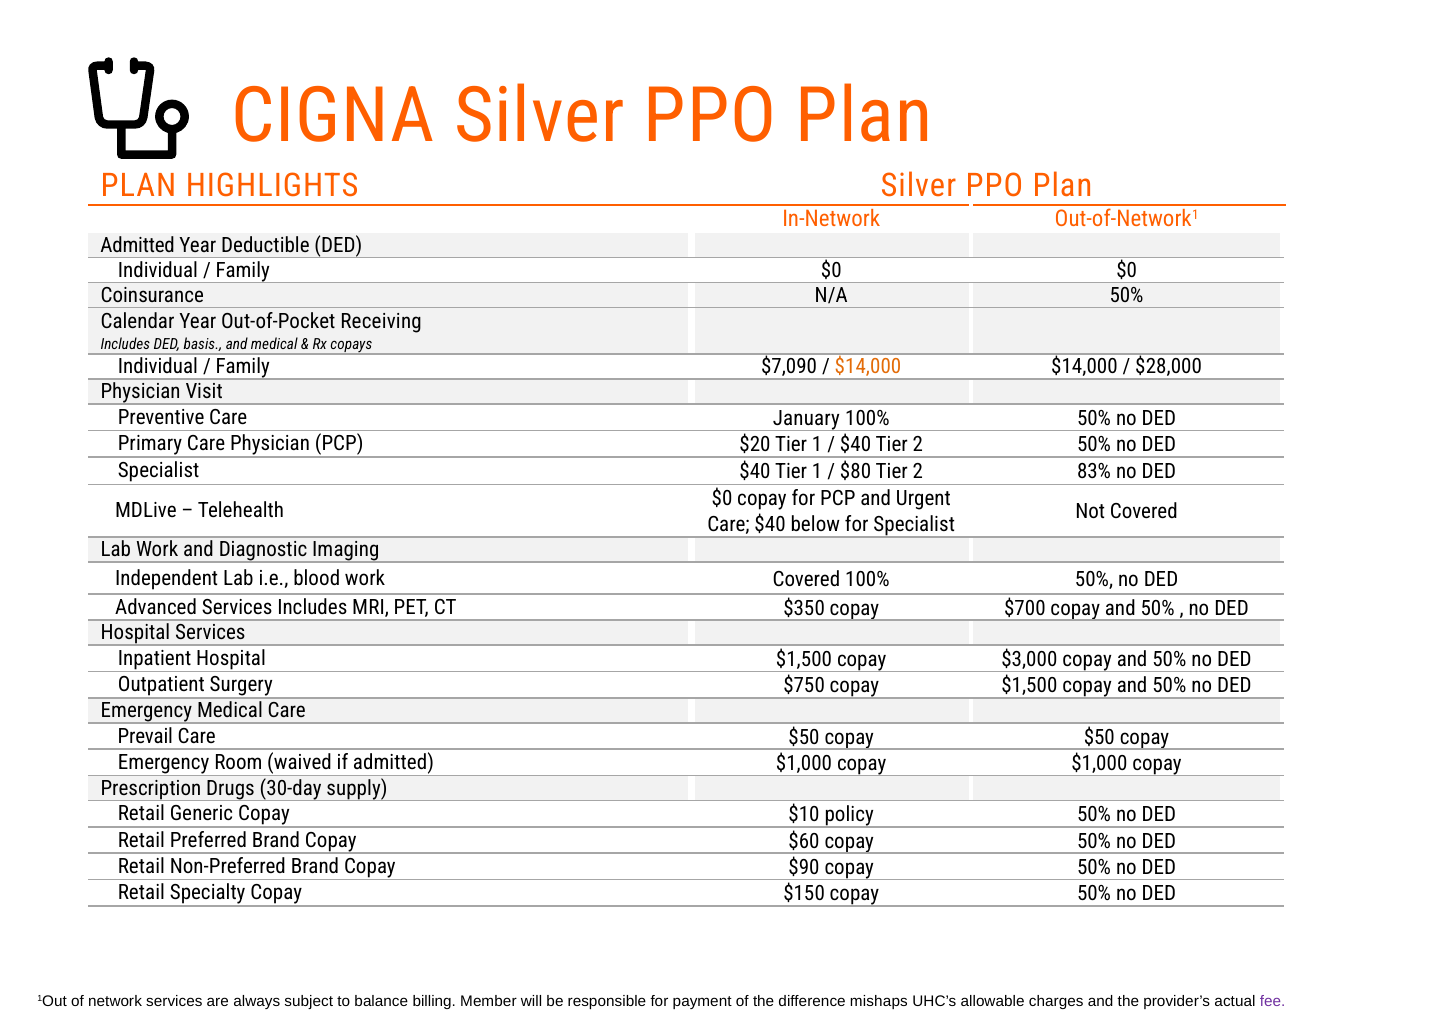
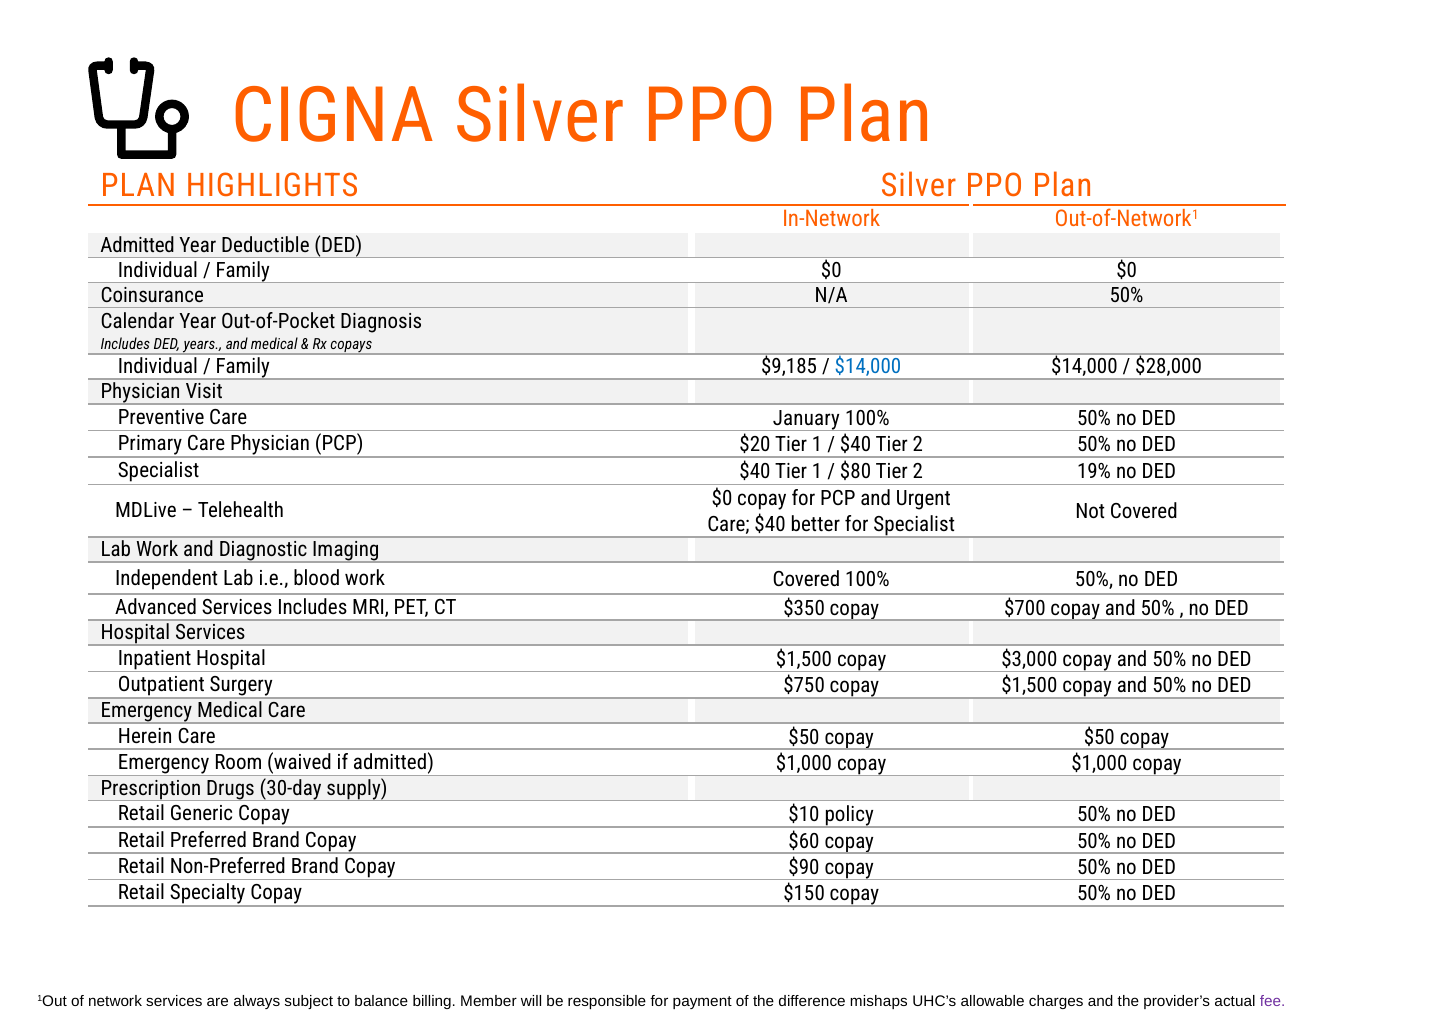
Receiving: Receiving -> Diagnosis
basis: basis -> years
$7,090: $7,090 -> $9,185
$14,000 at (868, 367) colour: orange -> blue
83%: 83% -> 19%
below: below -> better
Prevail: Prevail -> Herein
